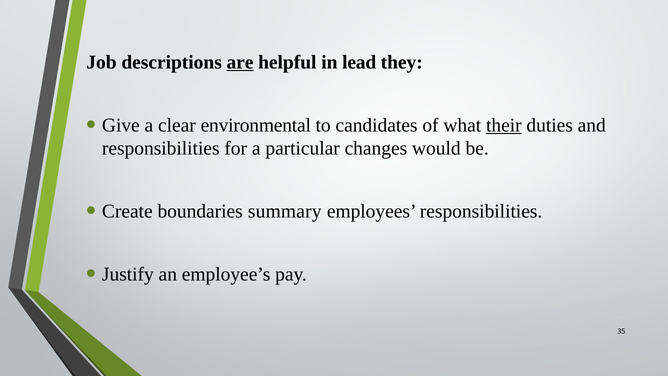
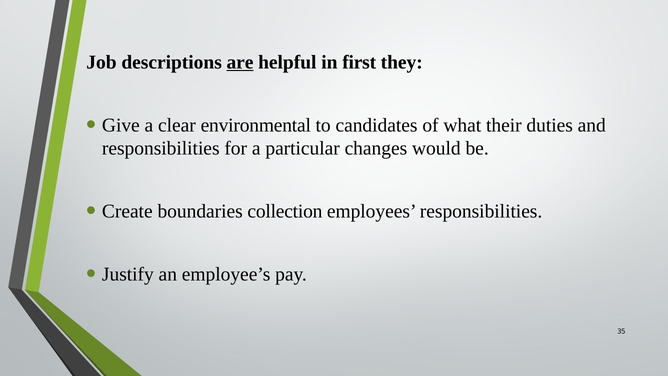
lead: lead -> first
their underline: present -> none
summary: summary -> collection
